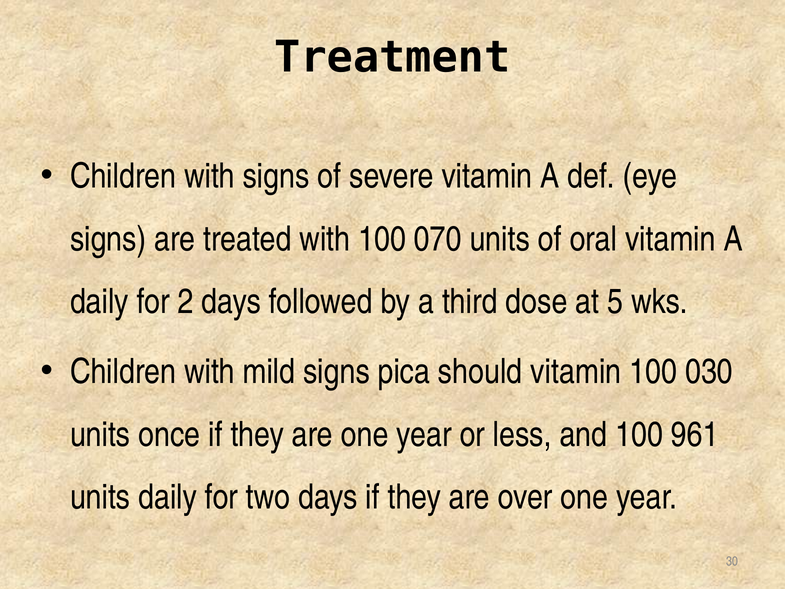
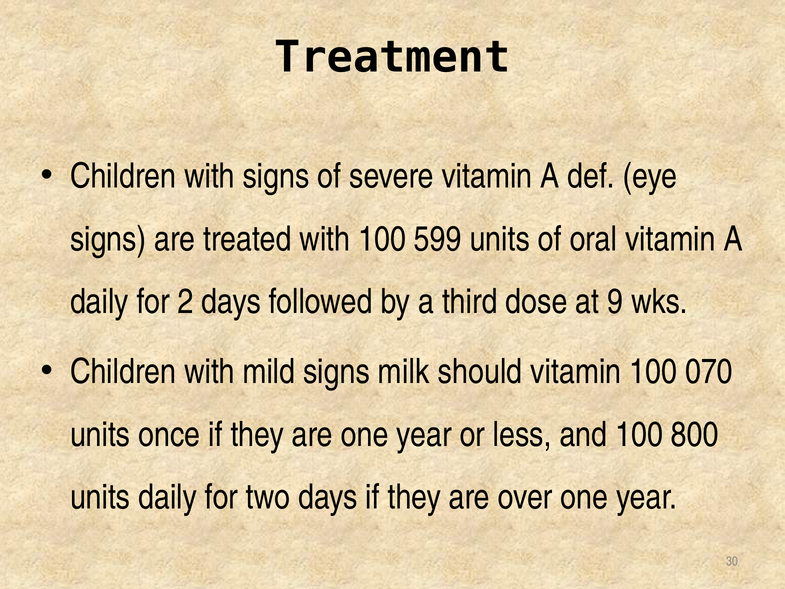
070: 070 -> 599
5: 5 -> 9
pica: pica -> milk
030: 030 -> 070
961: 961 -> 800
